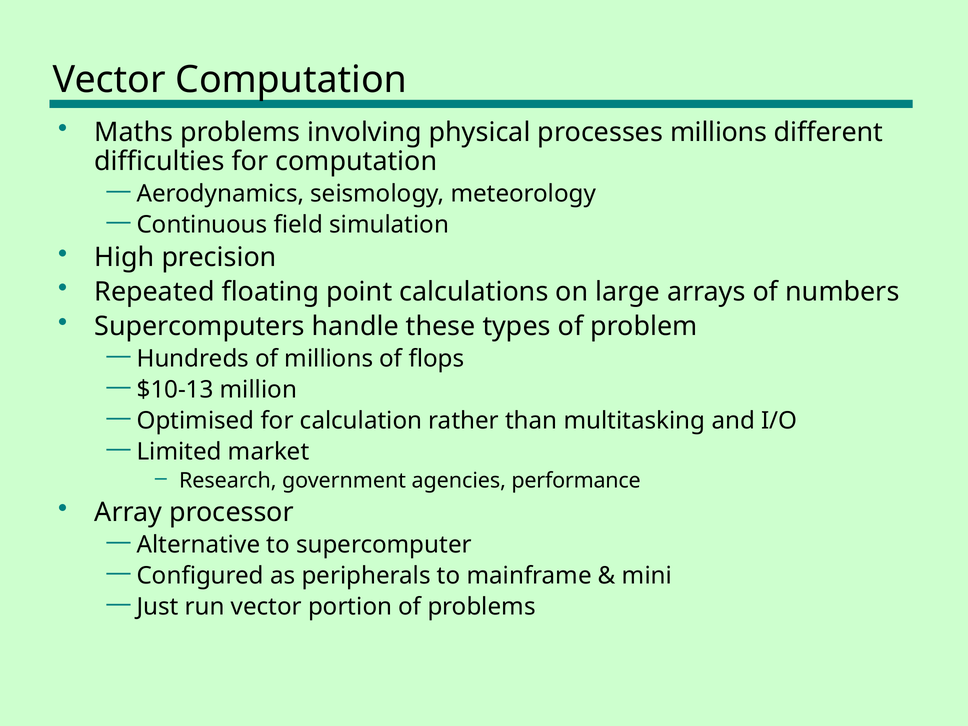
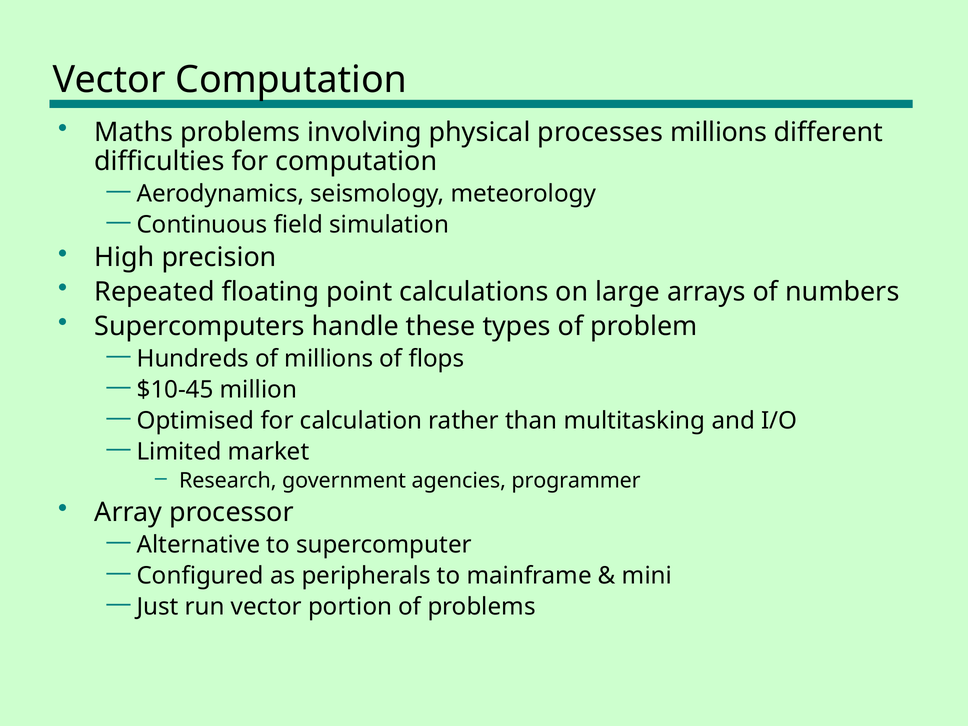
$10-13: $10-13 -> $10-45
performance: performance -> programmer
